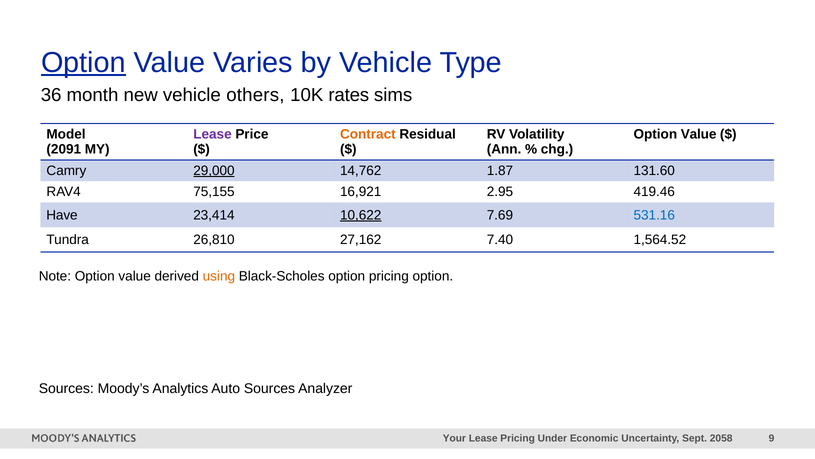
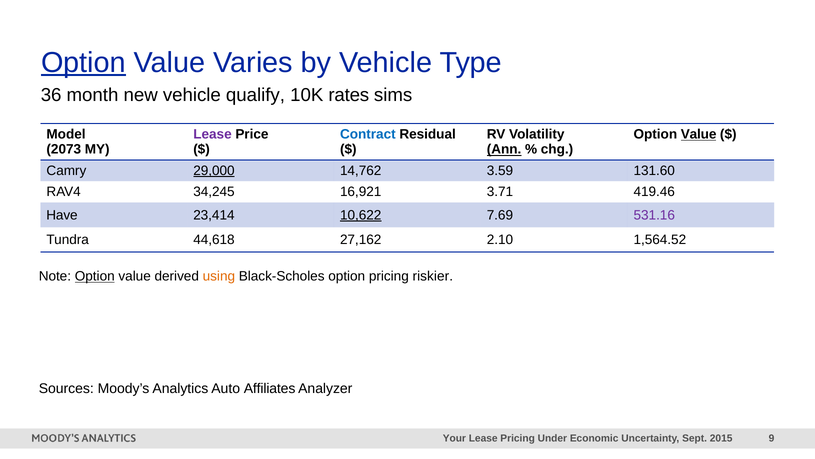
others: others -> qualify
Contract colour: orange -> blue
Value at (699, 134) underline: none -> present
2091: 2091 -> 2073
Ann underline: none -> present
1.87: 1.87 -> 3.59
75,155: 75,155 -> 34,245
2.95: 2.95 -> 3.71
531.16 colour: blue -> purple
26,810: 26,810 -> 44,618
7.40: 7.40 -> 2.10
Option at (95, 276) underline: none -> present
pricing option: option -> riskier
Auto Sources: Sources -> Affiliates
2058: 2058 -> 2015
